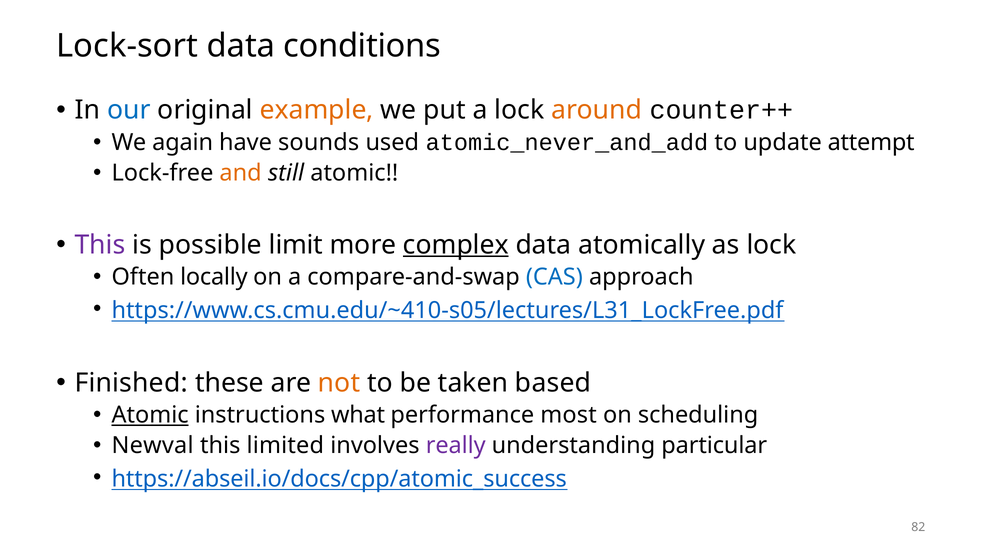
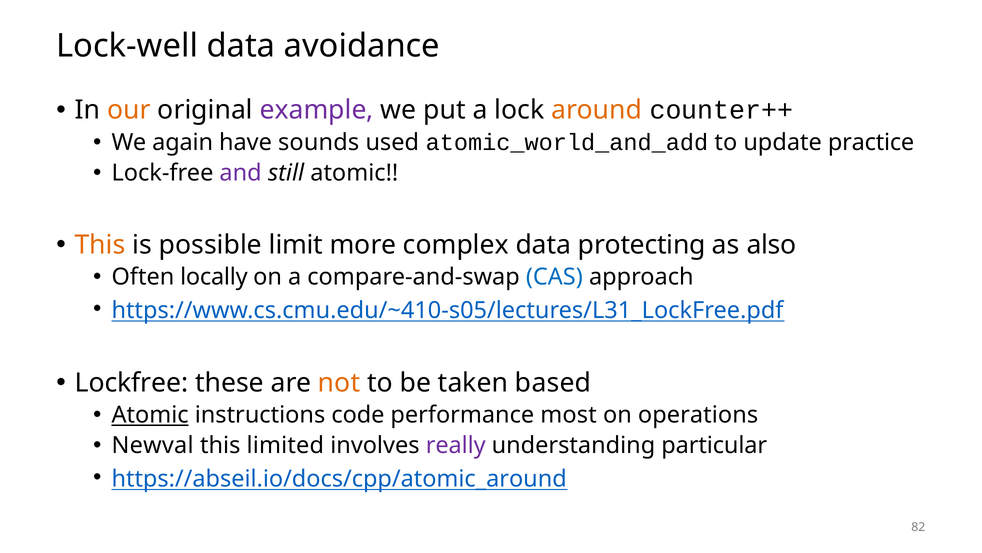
Lock-sort: Lock-sort -> Lock-well
conditions: conditions -> avoidance
our colour: blue -> orange
example colour: orange -> purple
atomic_never_and_add: atomic_never_and_add -> atomic_world_and_add
attempt: attempt -> practice
and colour: orange -> purple
This at (100, 244) colour: purple -> orange
complex underline: present -> none
atomically: atomically -> protecting
as lock: lock -> also
Finished: Finished -> Lockfree
what: what -> code
scheduling: scheduling -> operations
https://abseil.io/docs/cpp/atomic_success: https://abseil.io/docs/cpp/atomic_success -> https://abseil.io/docs/cpp/atomic_around
